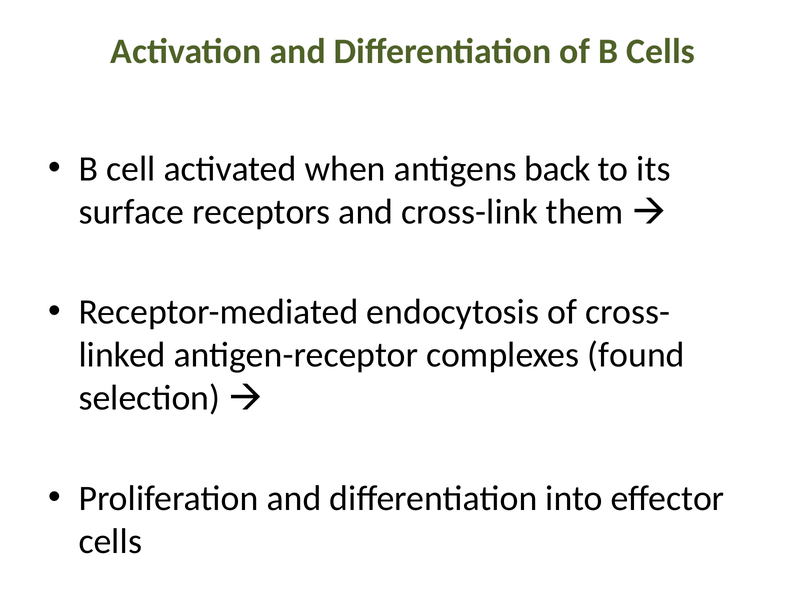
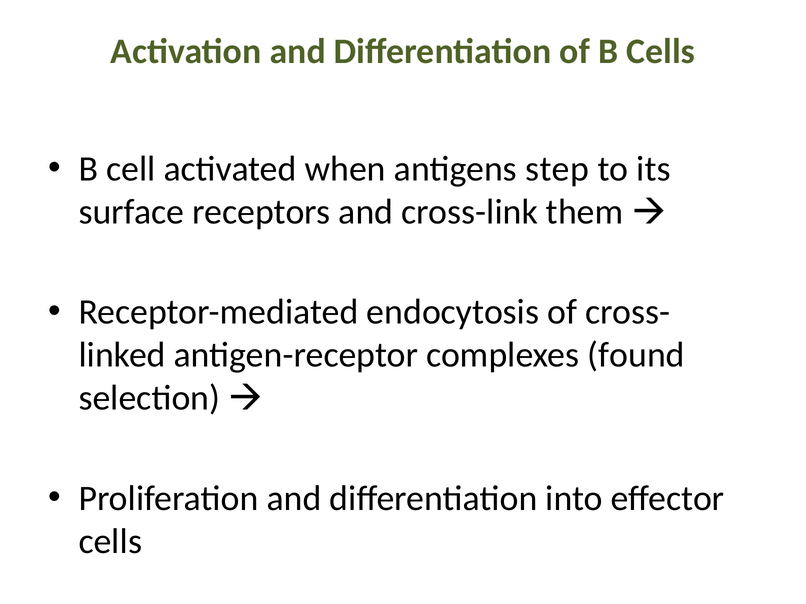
back: back -> step
